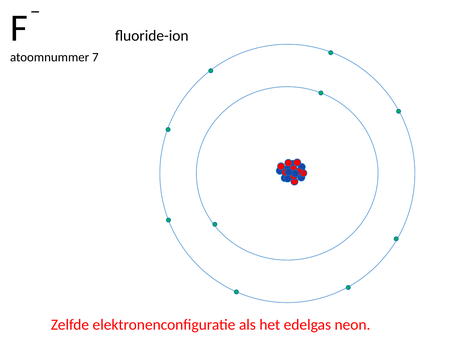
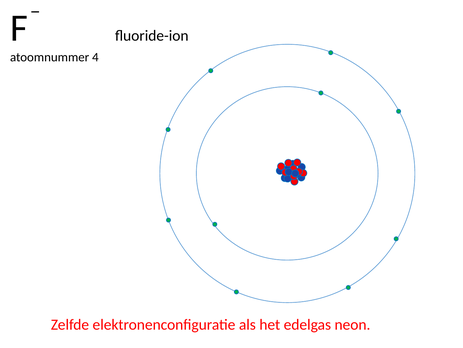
7: 7 -> 4
